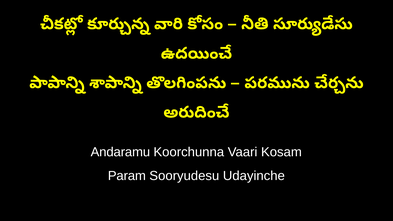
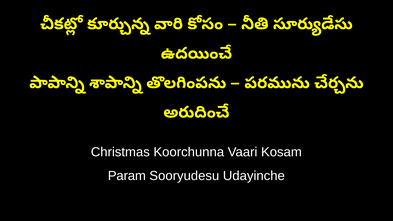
Andaramu: Andaramu -> Christmas
